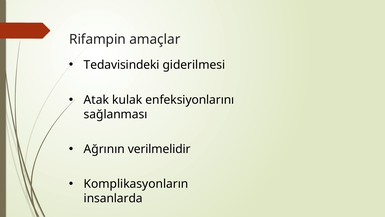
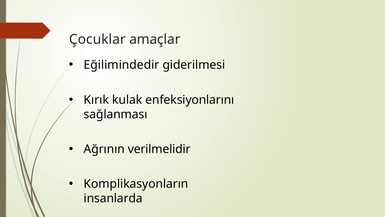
Rifampin: Rifampin -> Çocuklar
Tedavisindeki: Tedavisindeki -> Eğilimindedir
Atak: Atak -> Kırık
